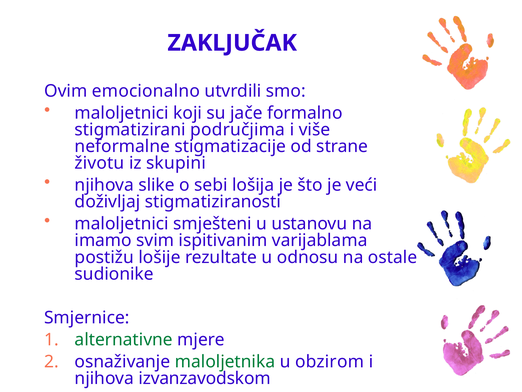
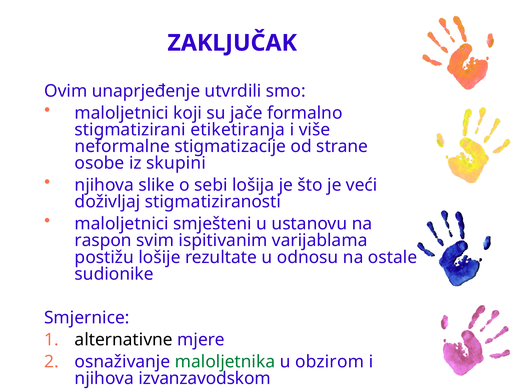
emocionalno: emocionalno -> unaprjeđenje
područjima: područjima -> etiketiranja
životu: životu -> osobe
imamo: imamo -> raspon
alternativne colour: green -> black
